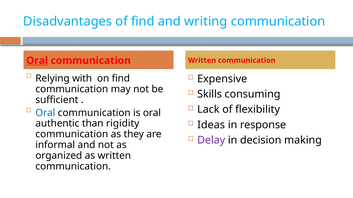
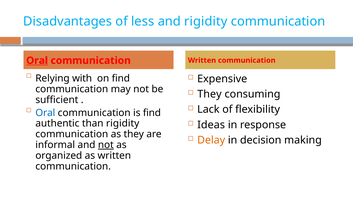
of find: find -> less
and writing: writing -> rigidity
Skills at (210, 94): Skills -> They
is oral: oral -> find
Delay colour: purple -> orange
not at (106, 145) underline: none -> present
